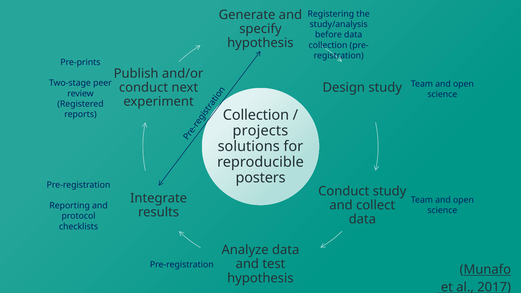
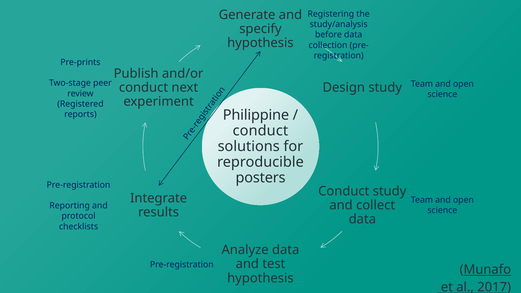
Collection at (256, 115): Collection -> Philippine
projects at (260, 131): projects -> conduct
